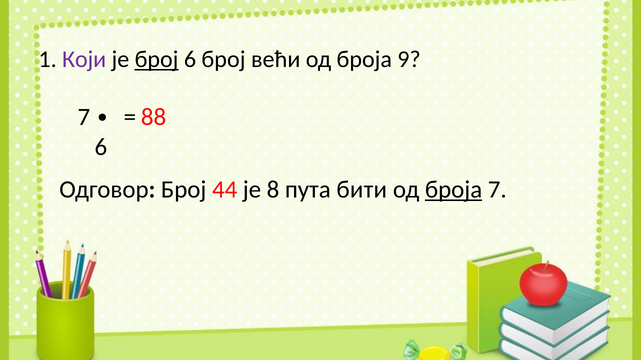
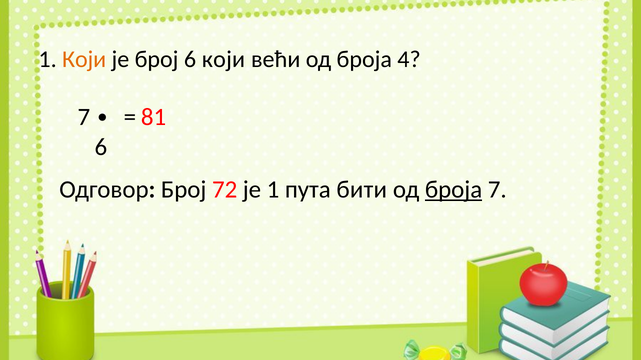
Који at (84, 59) colour: purple -> orange
број at (157, 59) underline: present -> none
6 број: број -> који
9: 9 -> 4
88: 88 -> 81
44: 44 -> 72
је 8: 8 -> 1
